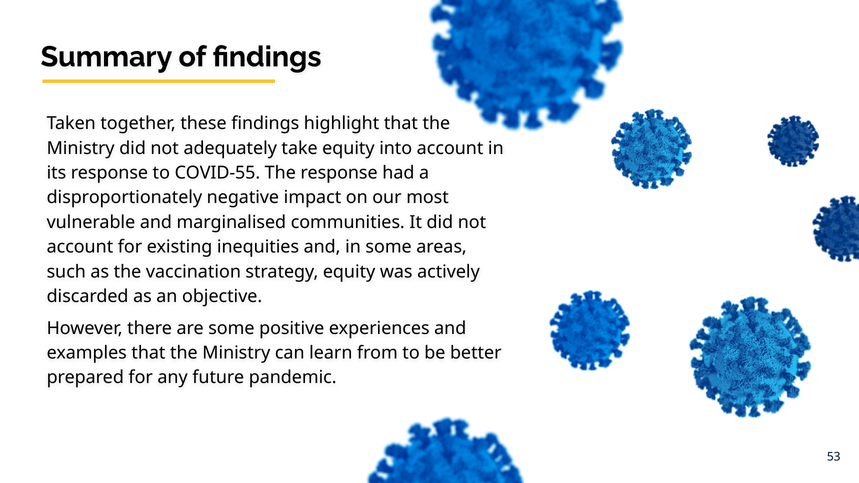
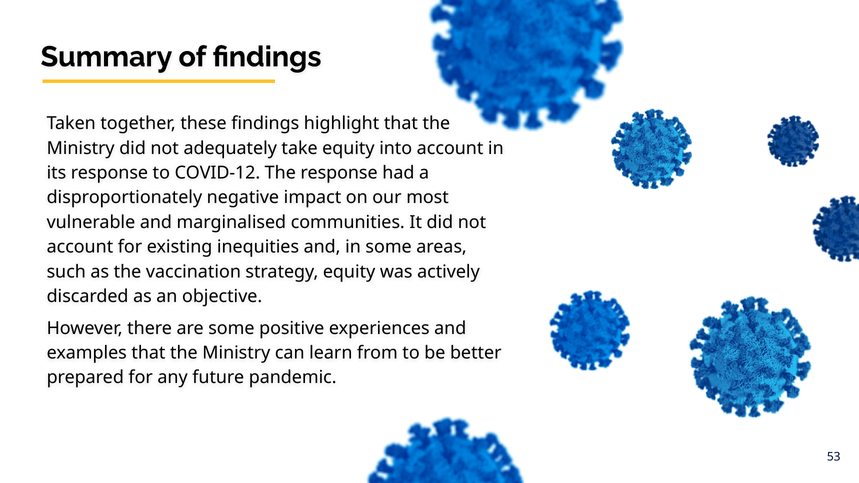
COVID-55: COVID-55 -> COVID-12
